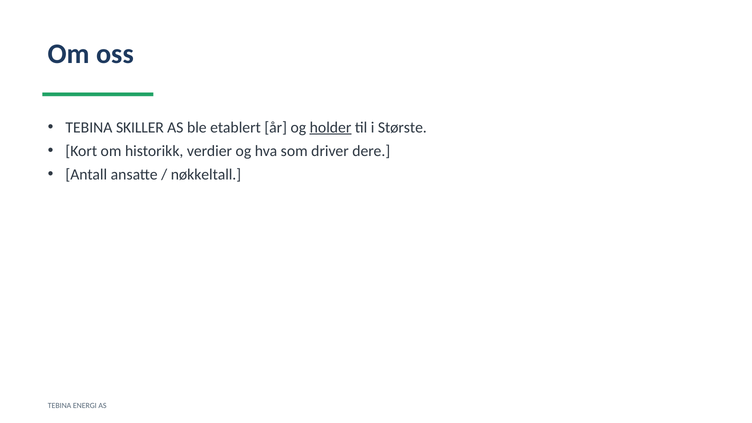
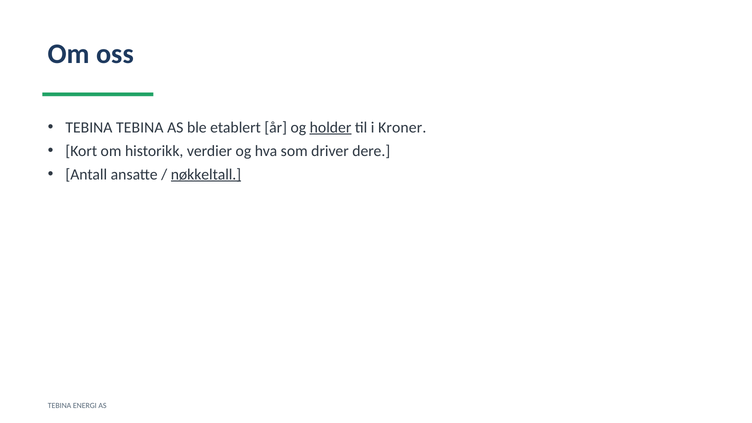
TEBINA SKILLER: SKILLER -> TEBINA
Største: Største -> Kroner
nøkkeltall underline: none -> present
